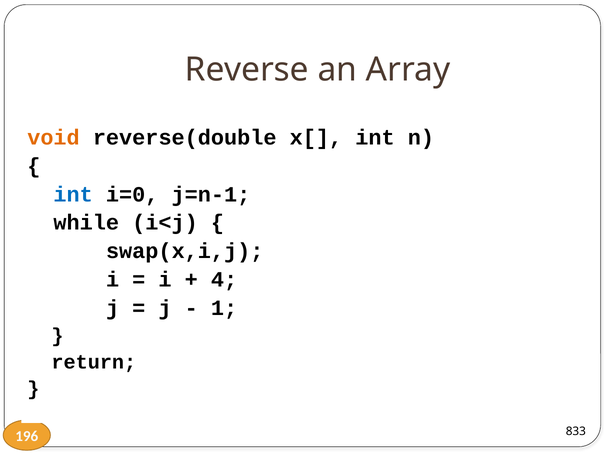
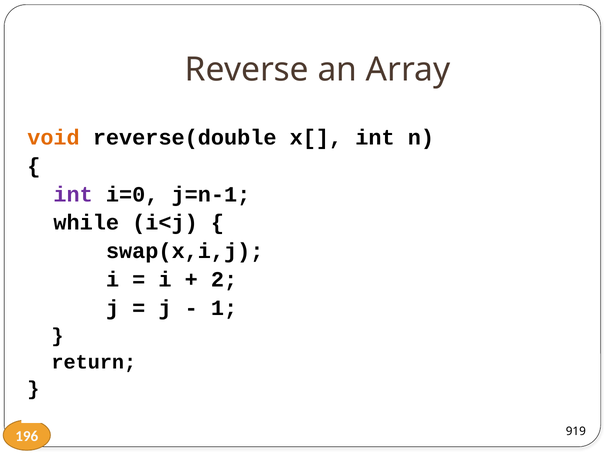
int at (73, 195) colour: blue -> purple
4: 4 -> 2
833: 833 -> 919
